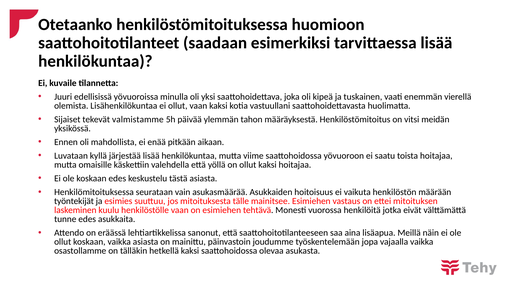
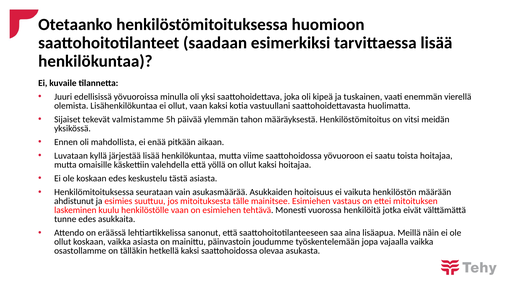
työntekijät: työntekijät -> ahdistunut
